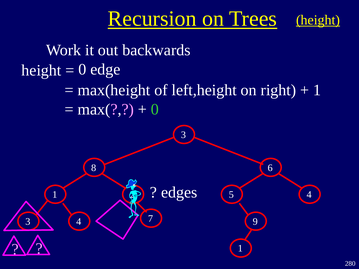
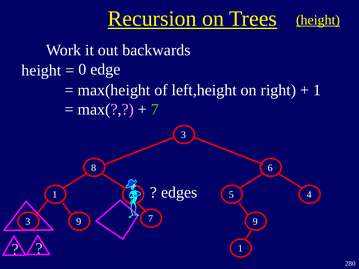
0 at (155, 109): 0 -> 7
4 at (79, 222): 4 -> 9
